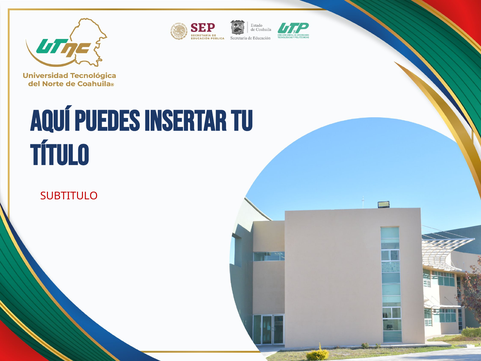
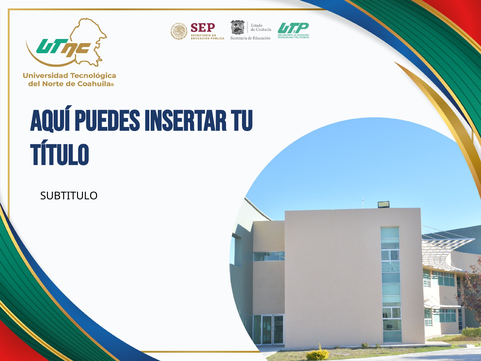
SUBTITULO colour: red -> black
